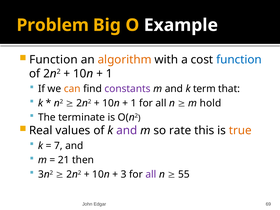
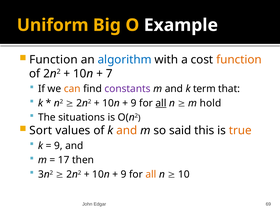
Problem: Problem -> Uniform
algorithm colour: orange -> blue
function at (239, 60) colour: blue -> orange
1 at (109, 74): 1 -> 7
1 at (134, 103): 1 -> 9
all at (161, 103) underline: none -> present
terminate: terminate -> situations
Real: Real -> Sort
and at (127, 131) colour: purple -> orange
rate: rate -> said
7 at (58, 146): 7 -> 9
21: 21 -> 17
3 at (124, 174): 3 -> 9
all at (151, 174) colour: purple -> orange
55: 55 -> 10
